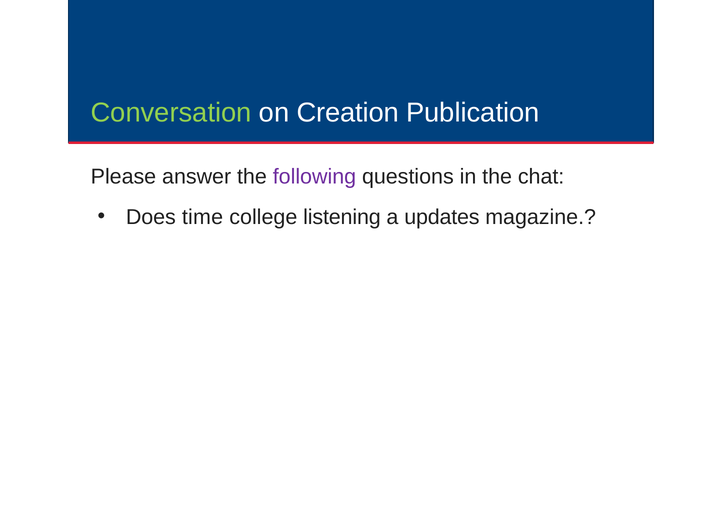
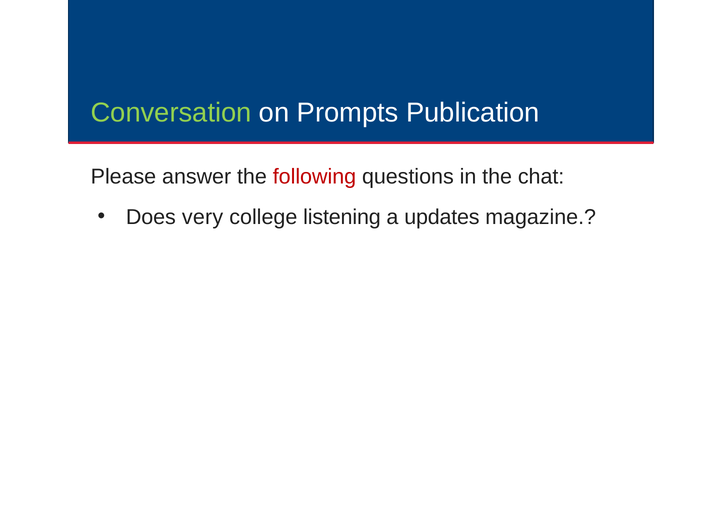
Creation: Creation -> Prompts
following colour: purple -> red
time: time -> very
